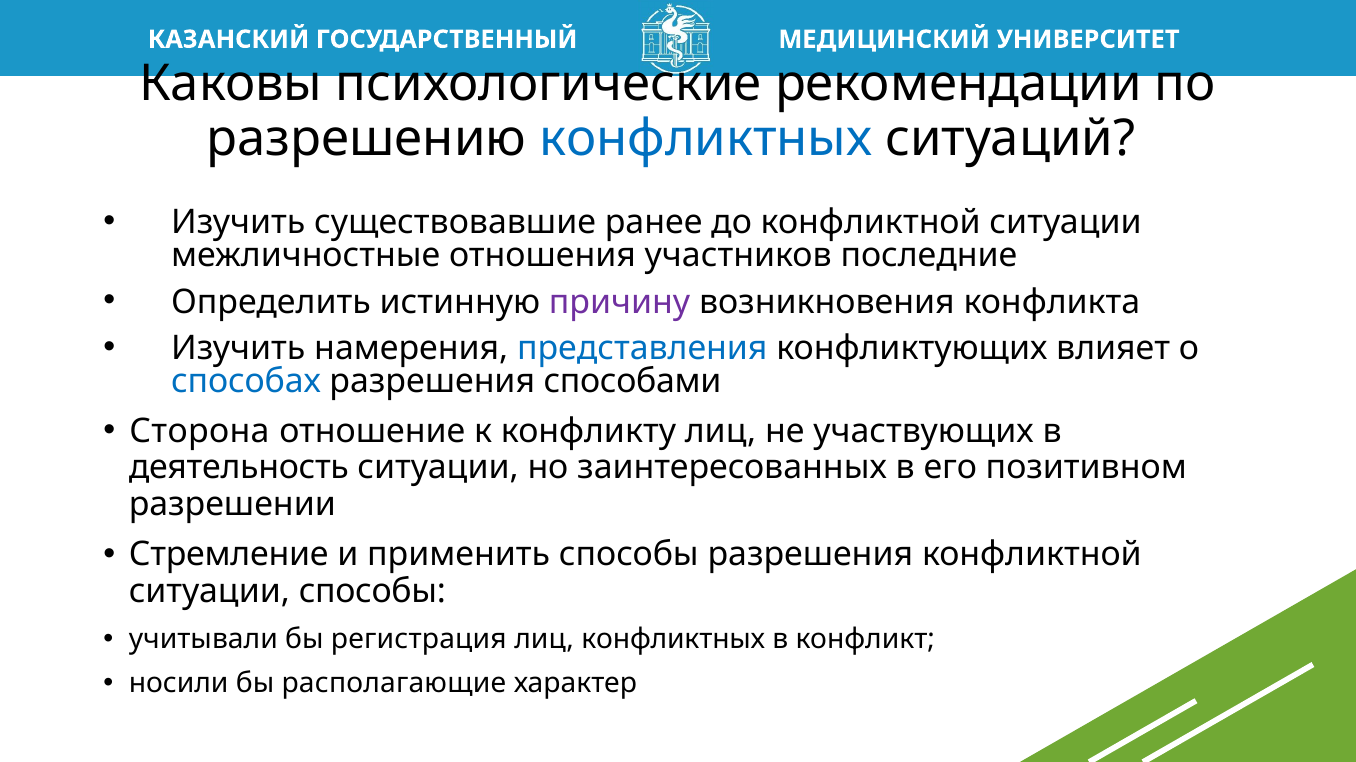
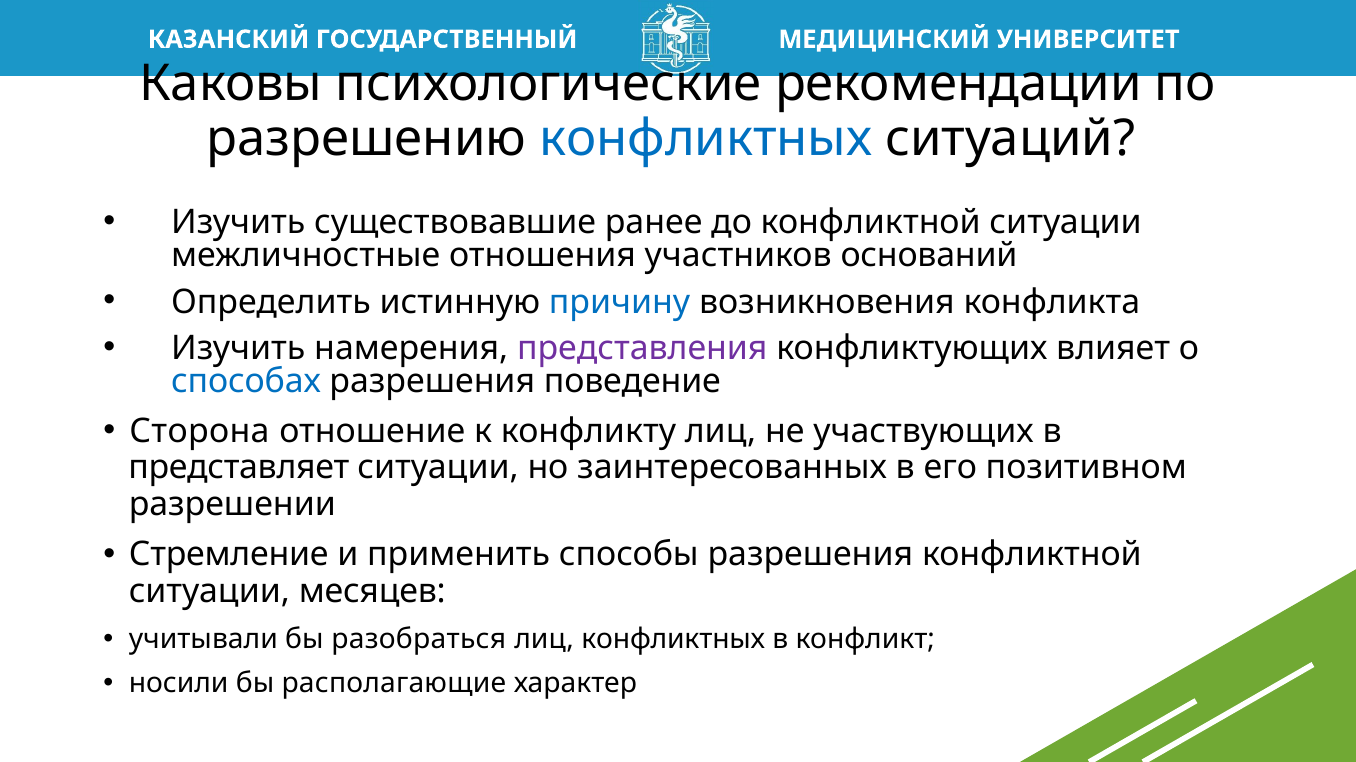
последние: последние -> оснований
причину colour: purple -> blue
представления colour: blue -> purple
способами: способами -> поведение
деятельность: деятельность -> представляет
ситуации способы: способы -> месяцев
регистрация: регистрация -> разобраться
